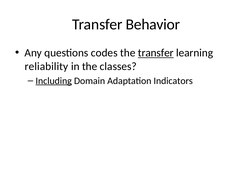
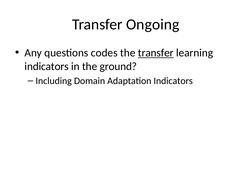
Behavior: Behavior -> Ongoing
reliability at (46, 66): reliability -> indicators
classes: classes -> ground
Including underline: present -> none
